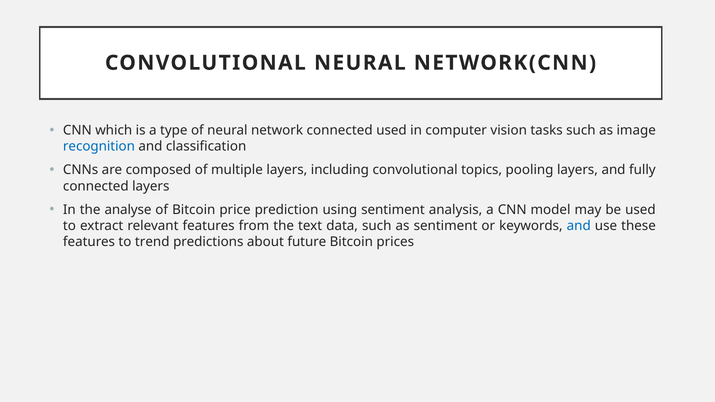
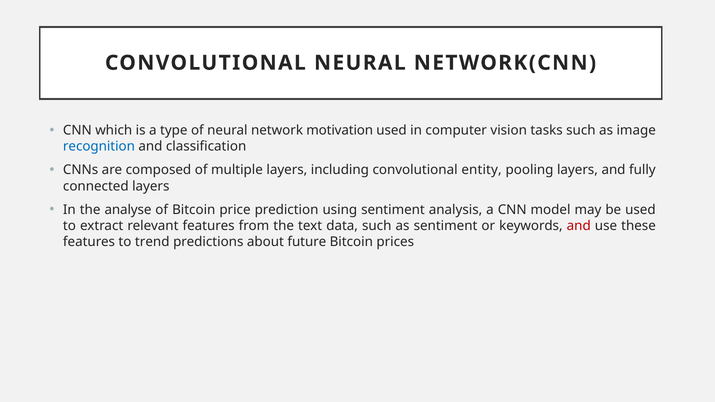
network connected: connected -> motivation
topics: topics -> entity
and at (579, 226) colour: blue -> red
